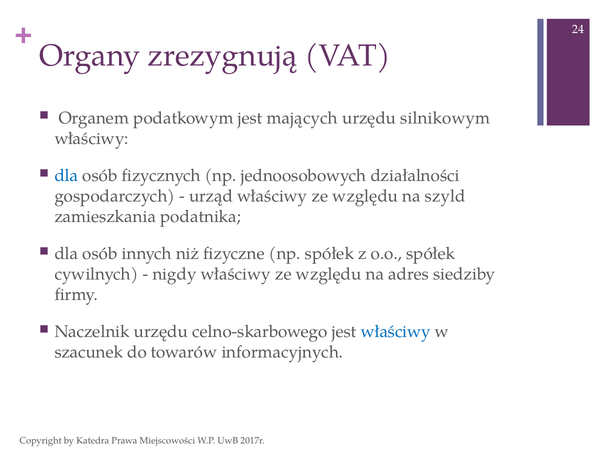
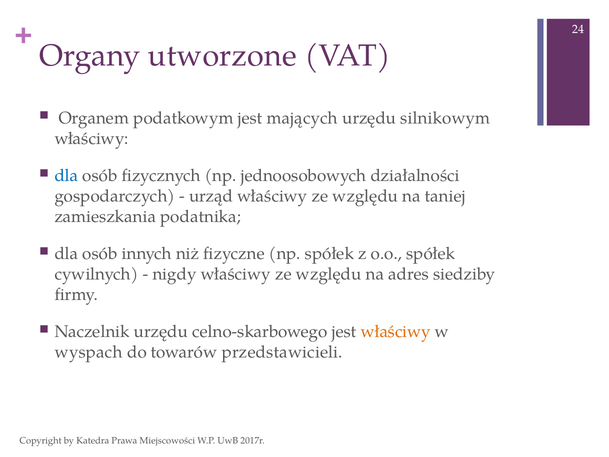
zrezygnują: zrezygnują -> utworzone
szyld: szyld -> taniej
właściwy at (396, 332) colour: blue -> orange
szacunek: szacunek -> wyspach
informacyjnych: informacyjnych -> przedstawicieli
